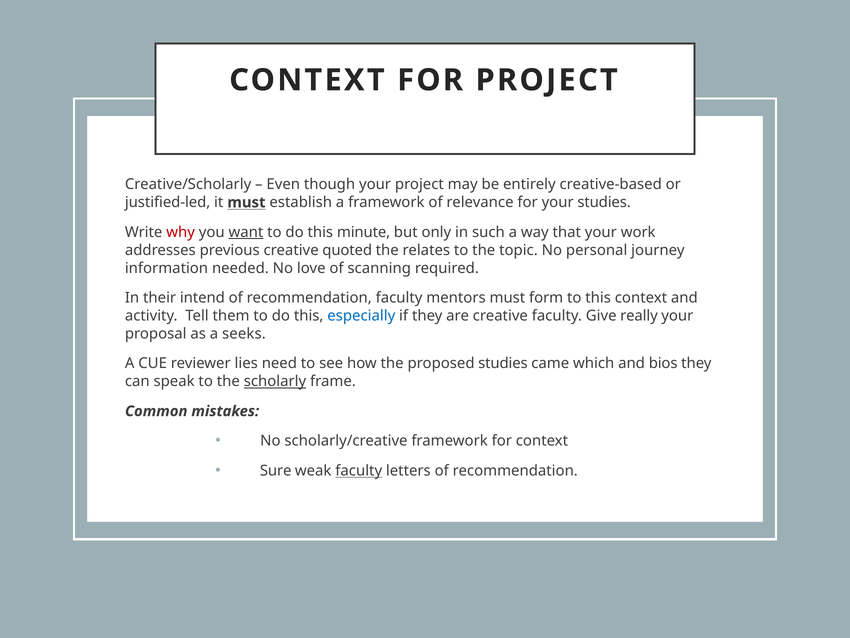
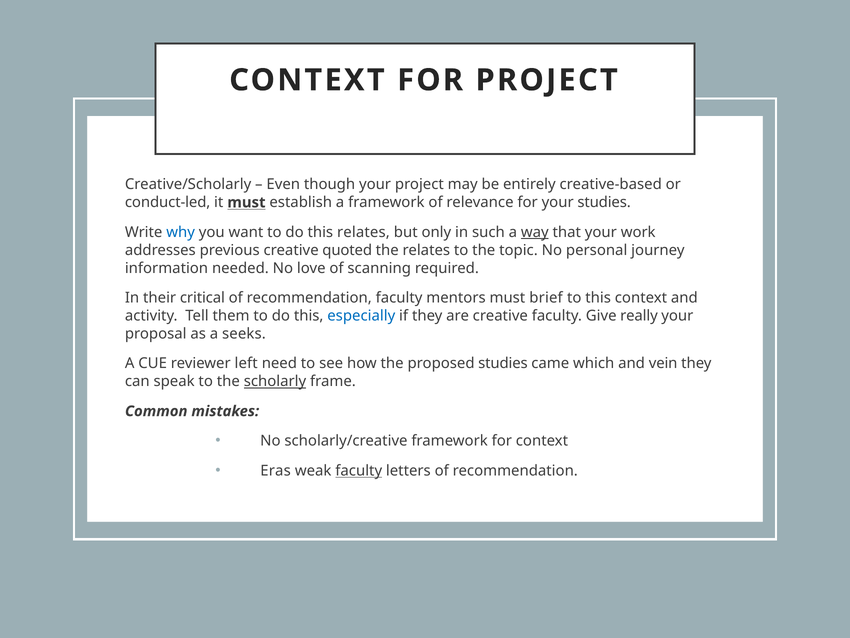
justified-led: justified-led -> conduct-led
why colour: red -> blue
want underline: present -> none
this minute: minute -> relates
way underline: none -> present
intend: intend -> critical
form: form -> brief
lies: lies -> left
bios: bios -> vein
Sure: Sure -> Eras
